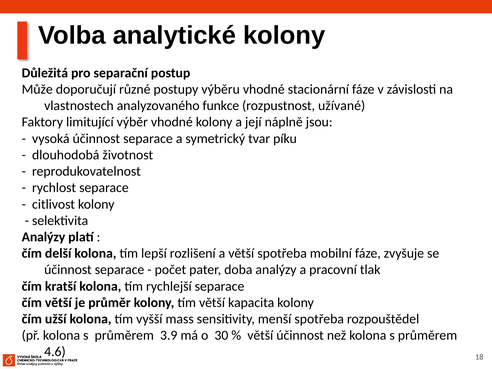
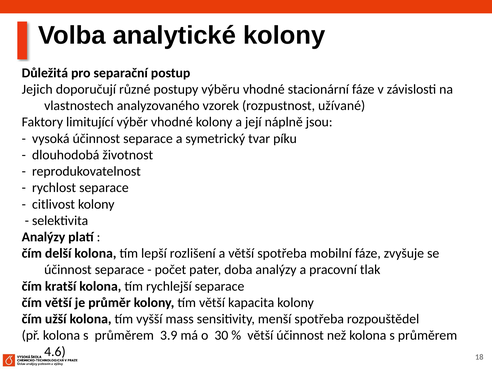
Může: Může -> Jejich
funkce: funkce -> vzorek
